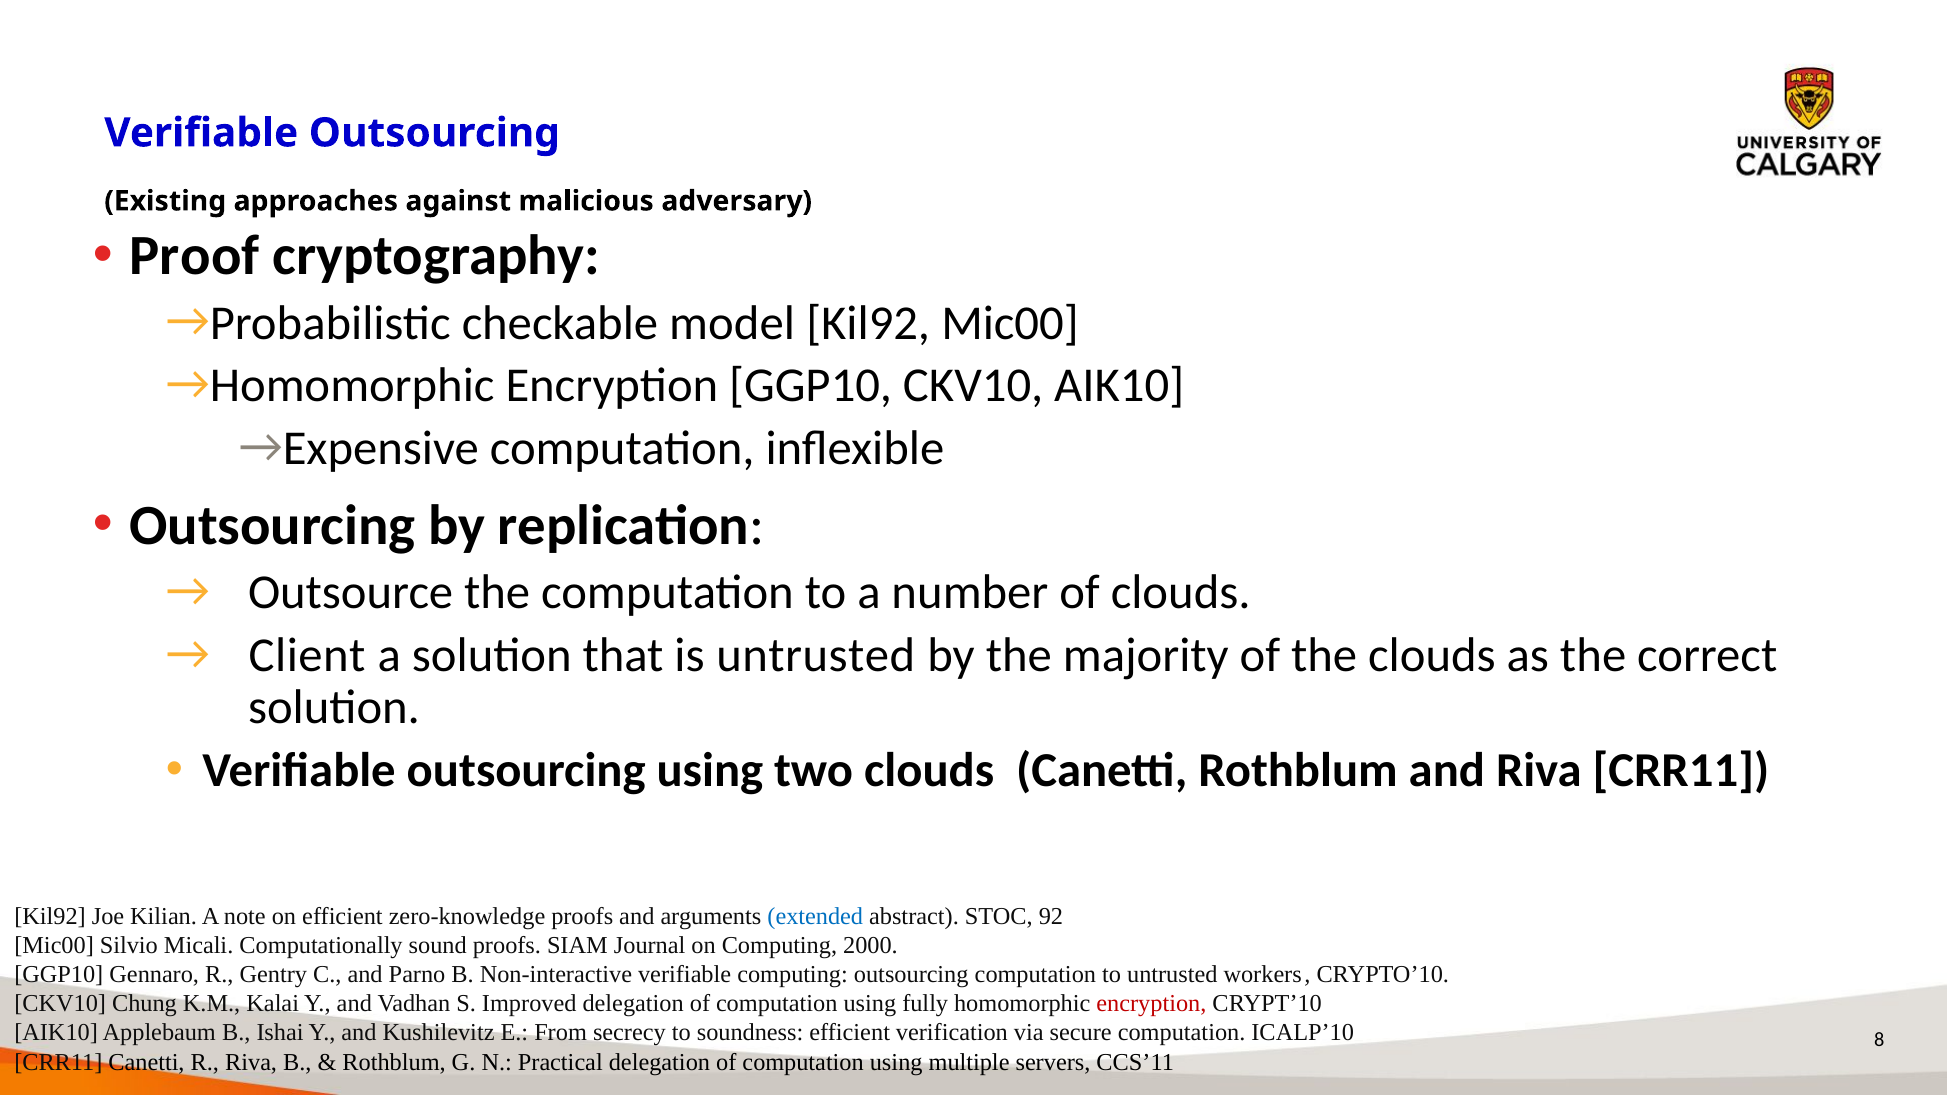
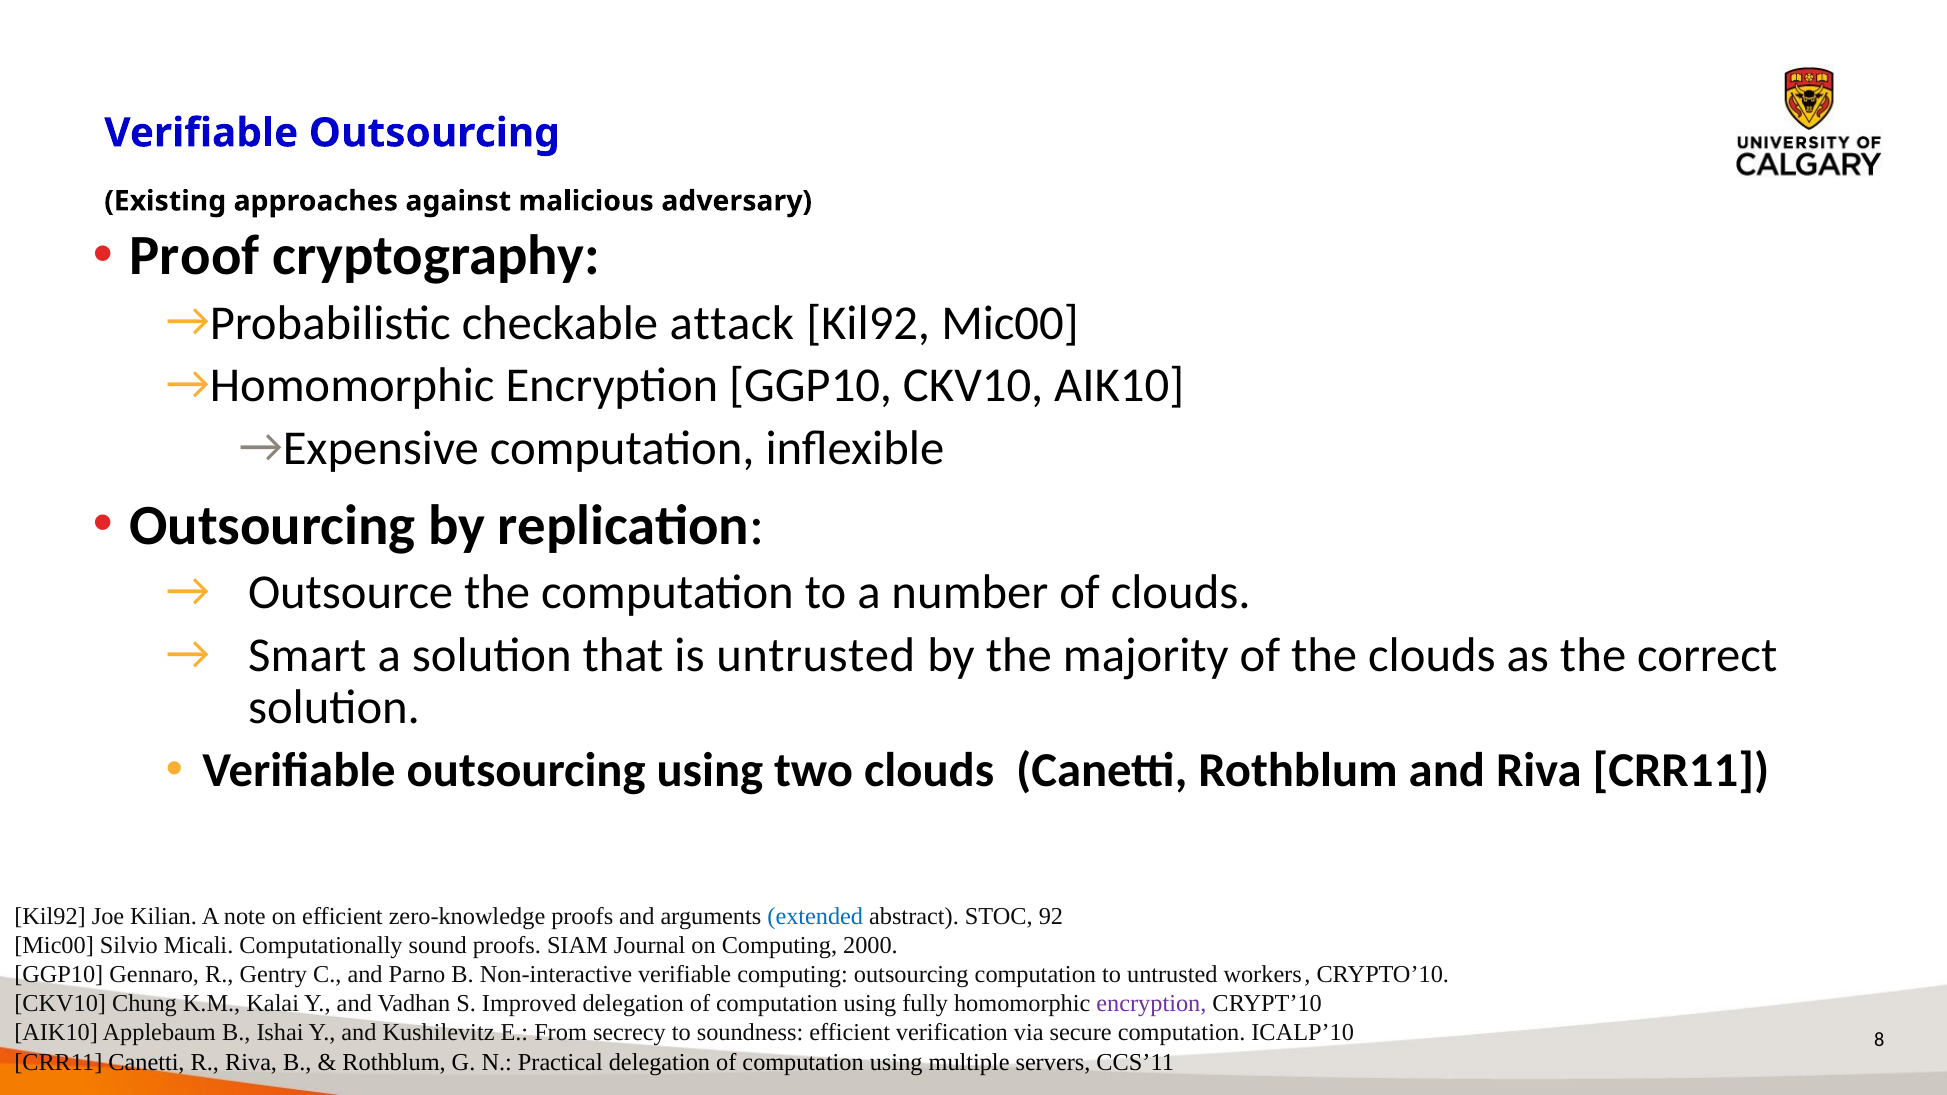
model: model -> attack
Client: Client -> Smart
encryption at (1151, 1004) colour: red -> purple
